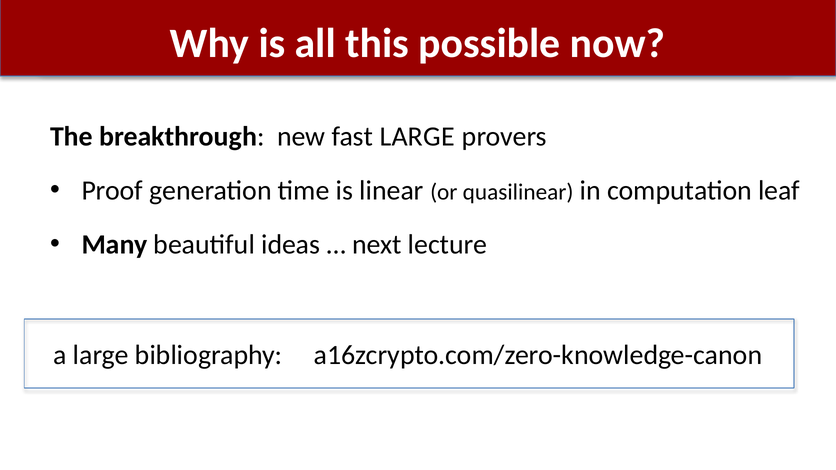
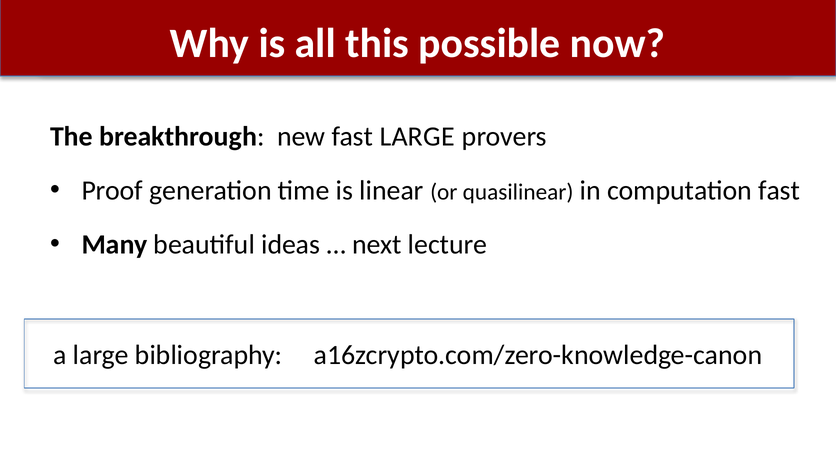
computation leaf: leaf -> fast
